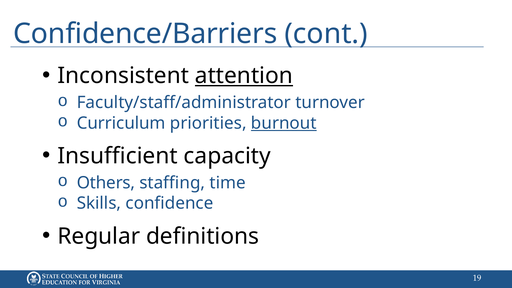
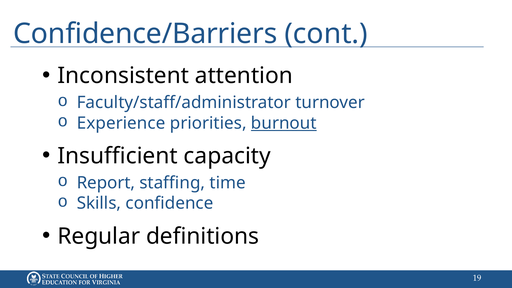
attention underline: present -> none
Curriculum: Curriculum -> Experience
Others: Others -> Report
